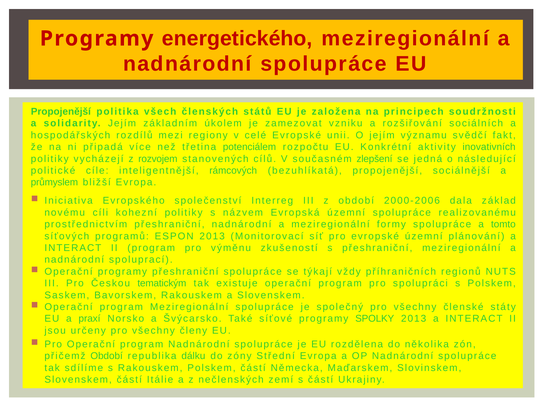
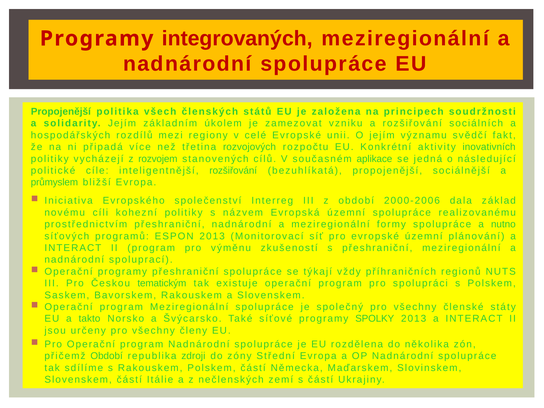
energetického: energetického -> integrovaných
potenciálem: potenciálem -> rozvojových
zlepšení: zlepšení -> aplikace
inteligentnější rámcových: rámcových -> rozšiřování
tomto: tomto -> nutno
praxí: praxí -> takto
dálku: dálku -> zdroji
